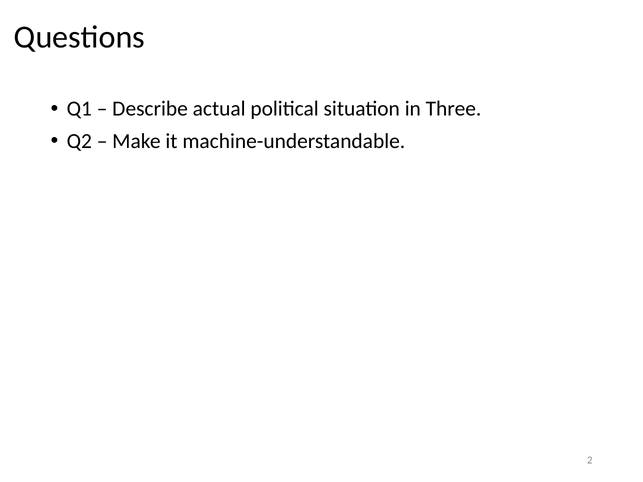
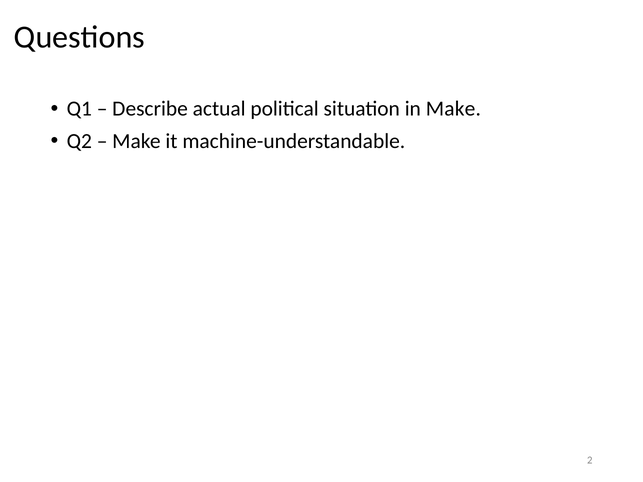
in Three: Three -> Make
